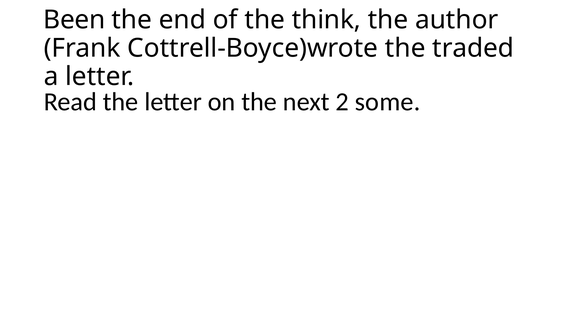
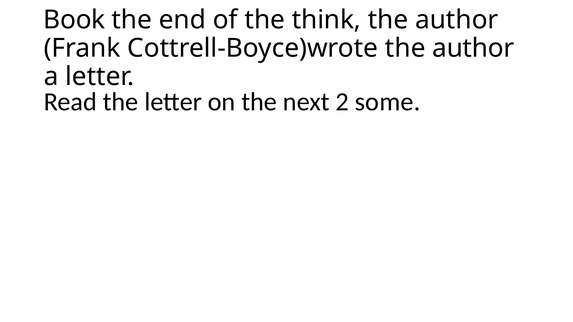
Been: Been -> Book
Cottrell-Boyce)wrote the traded: traded -> author
